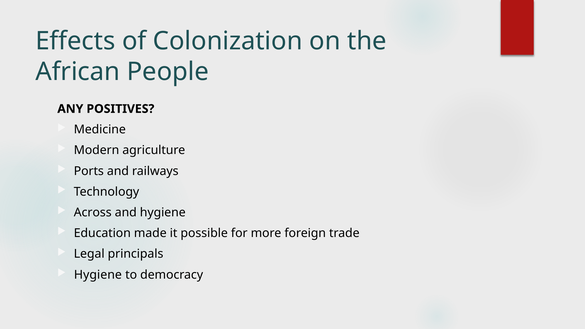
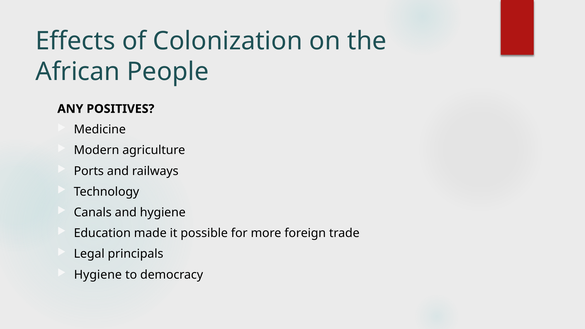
Across: Across -> Canals
